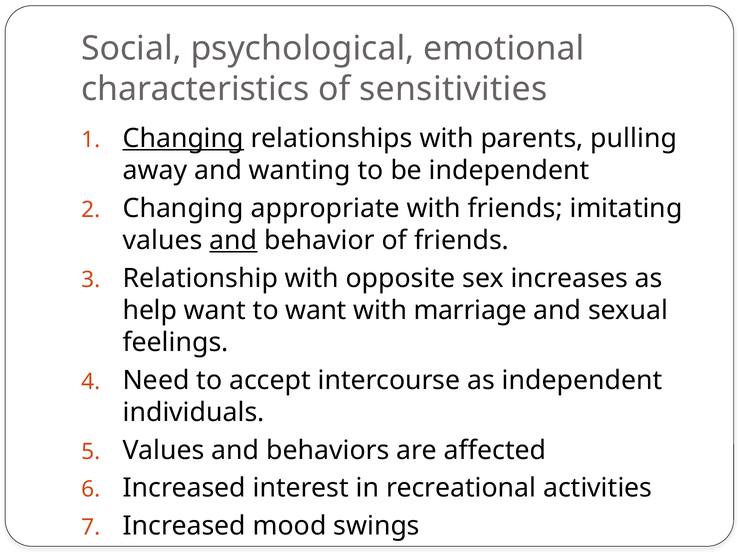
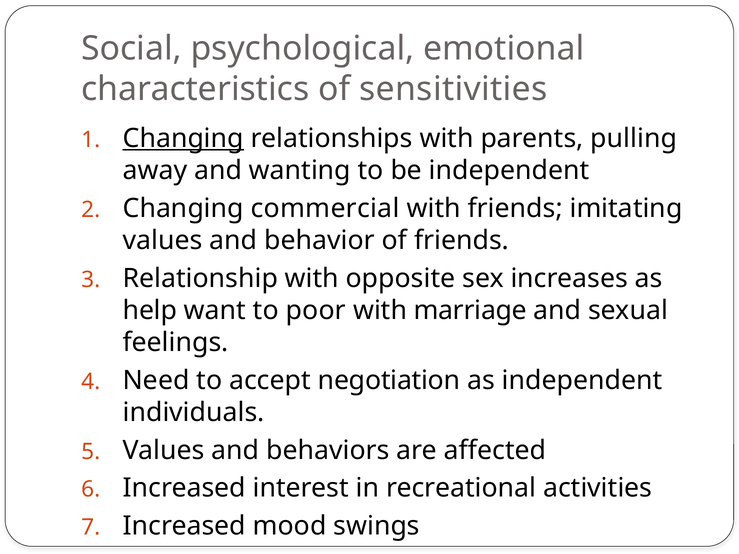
appropriate: appropriate -> commercial
and at (233, 241) underline: present -> none
to want: want -> poor
intercourse: intercourse -> negotiation
